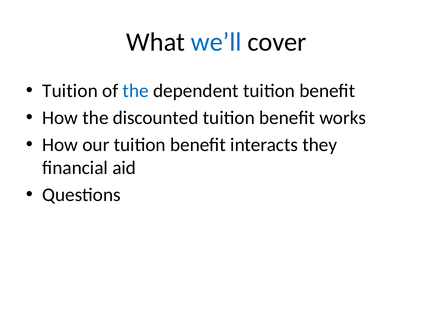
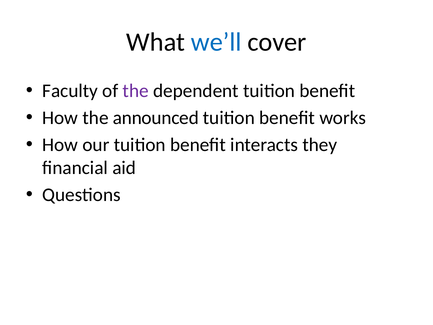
Tuition at (70, 91): Tuition -> Faculty
the at (136, 91) colour: blue -> purple
discounted: discounted -> announced
